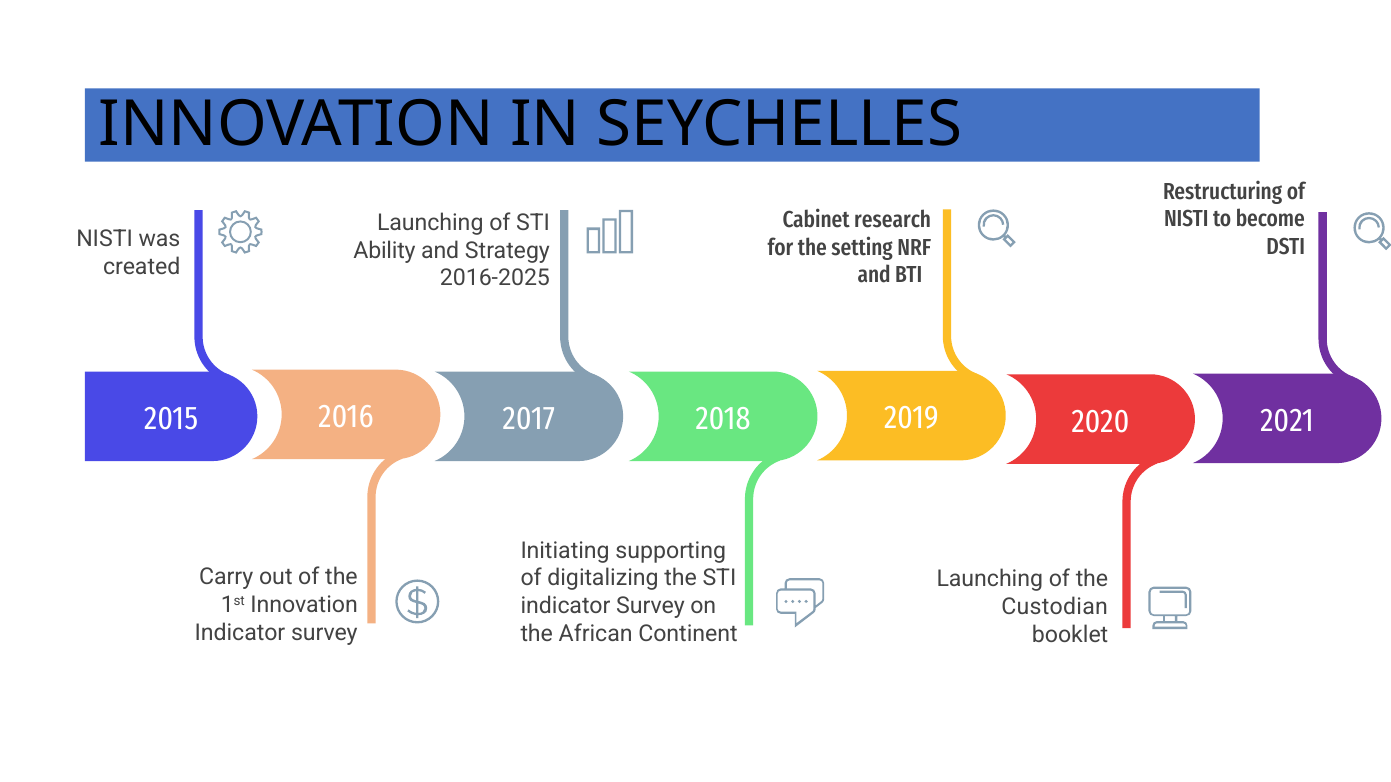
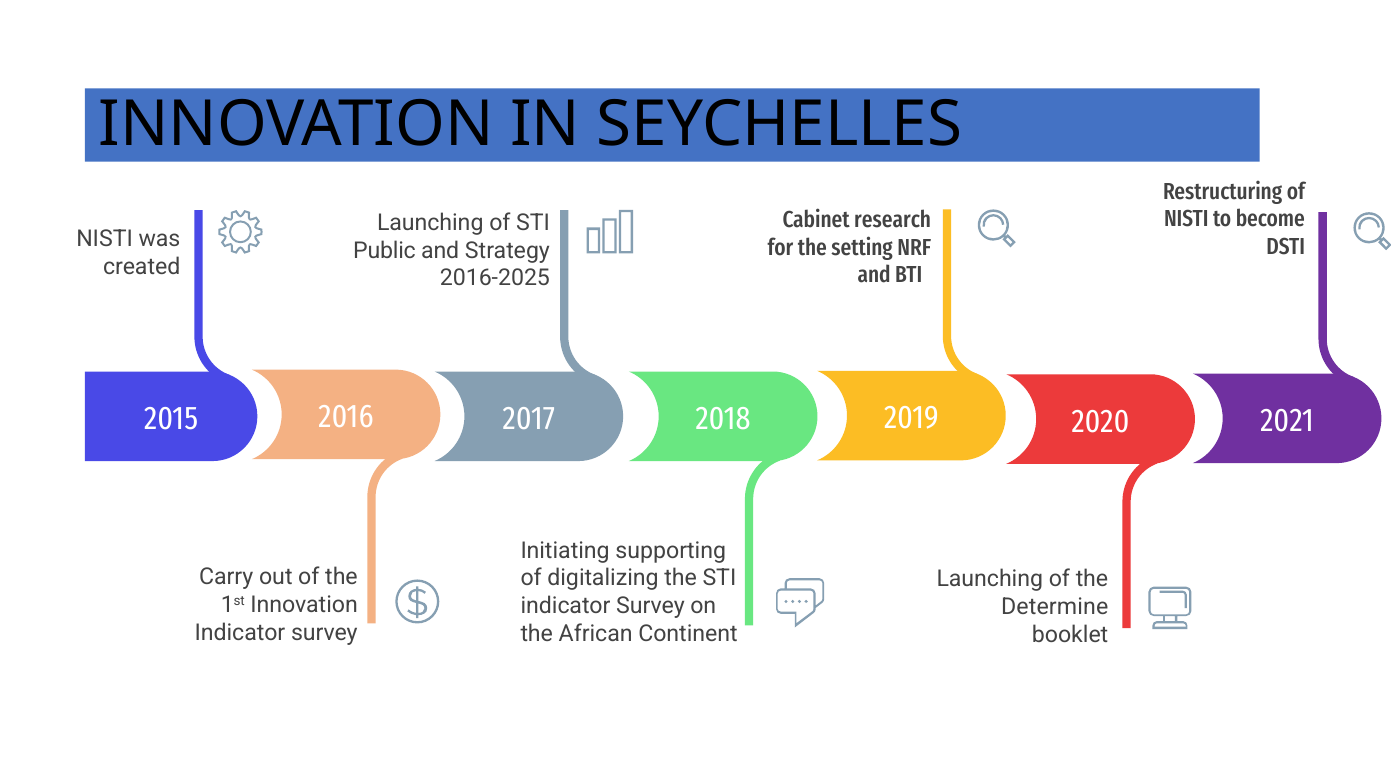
Ability: Ability -> Public
Custodian: Custodian -> Determine
